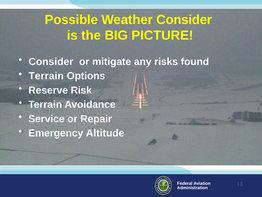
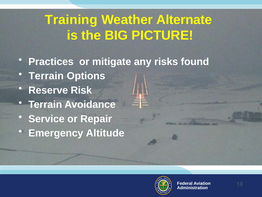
Possible: Possible -> Training
Weather Consider: Consider -> Alternate
Consider at (51, 61): Consider -> Practices
